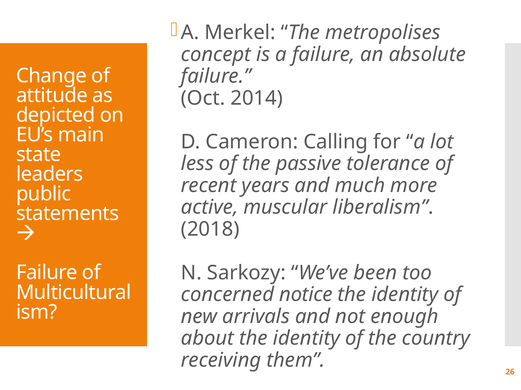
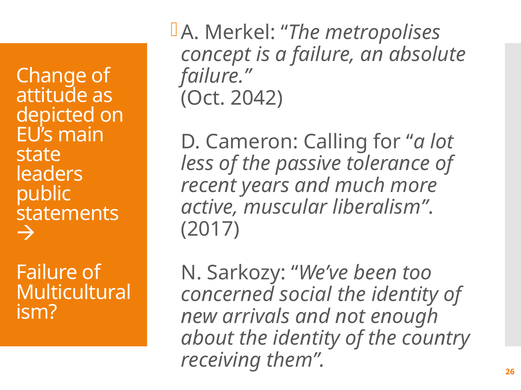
2014: 2014 -> 2042
2018: 2018 -> 2017
notice: notice -> social
